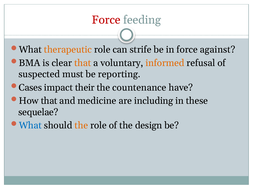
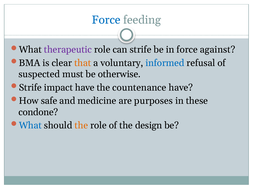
Force at (106, 20) colour: red -> blue
therapeutic colour: orange -> purple
informed colour: orange -> blue
reporting: reporting -> otherwise
Cases at (30, 88): Cases -> Strife
impact their: their -> have
How that: that -> safe
including: including -> purposes
sequelae: sequelae -> condone
